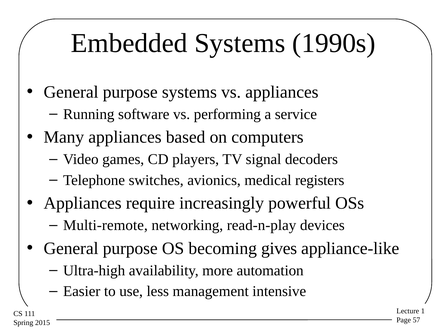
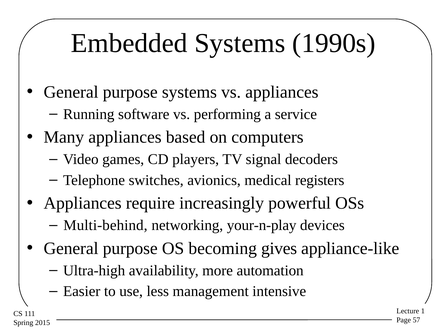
Multi-remote: Multi-remote -> Multi-behind
read-n-play: read-n-play -> your-n-play
